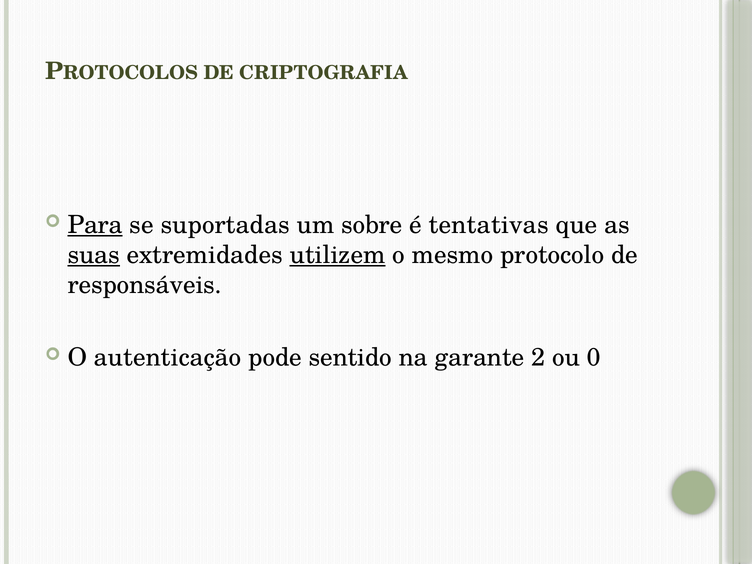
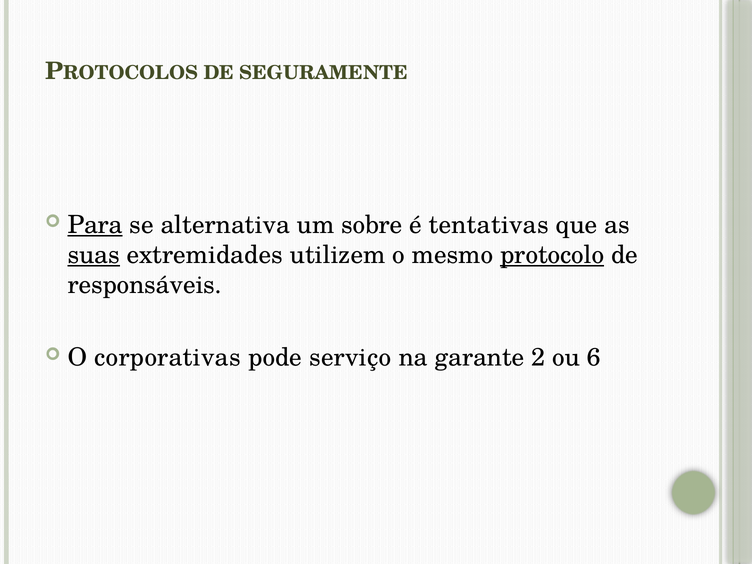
CRIPTOGRAFIA: CRIPTOGRAFIA -> SEGURAMENTE
suportadas: suportadas -> alternativa
utilizem underline: present -> none
protocolo underline: none -> present
autenticação: autenticação -> corporativas
sentido: sentido -> serviço
0: 0 -> 6
